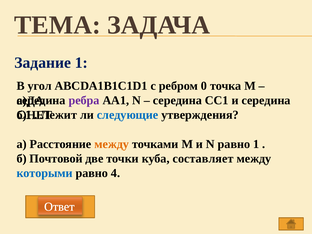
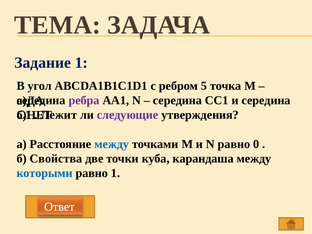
0: 0 -> 5
следующие colour: blue -> purple
между at (112, 144) colour: orange -> blue
равно 1: 1 -> 0
Почтовой: Почтовой -> Свойства
составляет: составляет -> карандаша
равно 4: 4 -> 1
